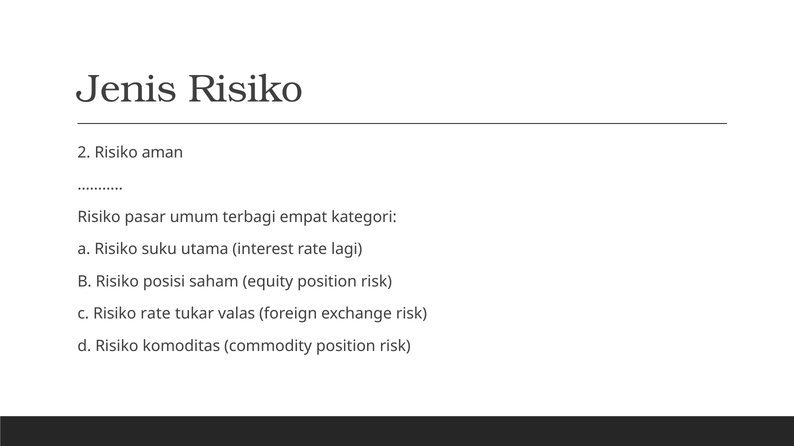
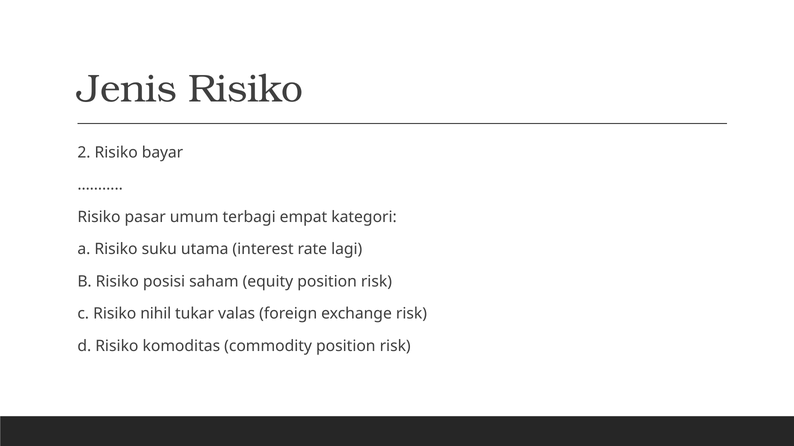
aman: aman -> bayar
Risiko rate: rate -> nihil
